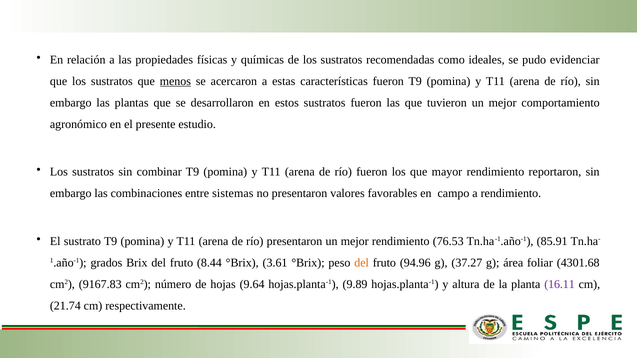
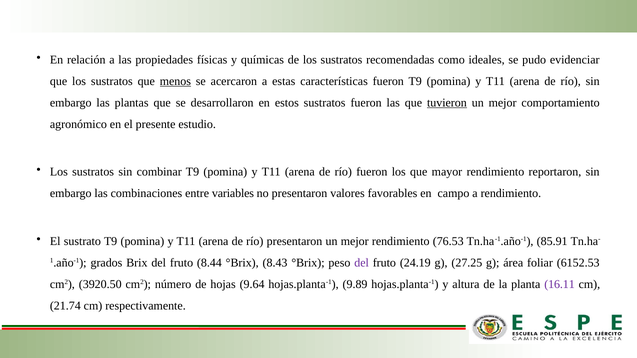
tuvieron underline: none -> present
sistemas: sistemas -> variables
3.61: 3.61 -> 8.43
del at (362, 263) colour: orange -> purple
94.96: 94.96 -> 24.19
37.27: 37.27 -> 27.25
4301.68: 4301.68 -> 6152.53
9167.83: 9167.83 -> 3920.50
